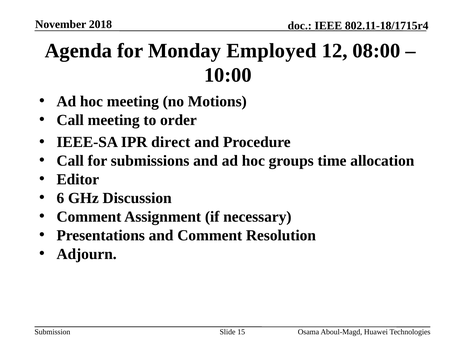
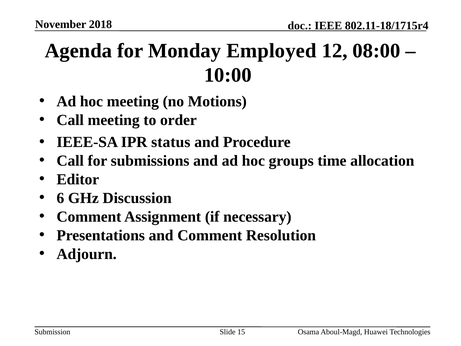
direct: direct -> status
